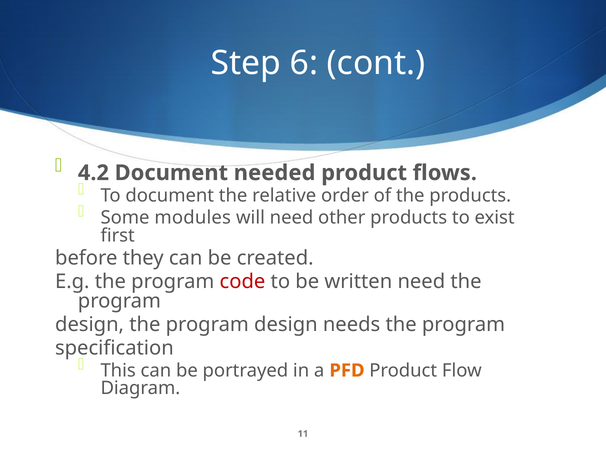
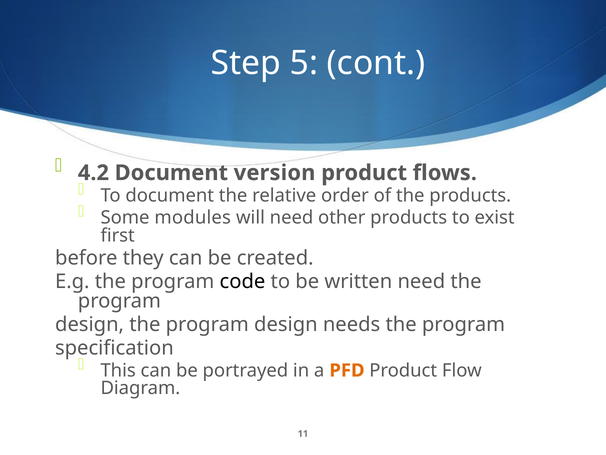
6: 6 -> 5
needed: needed -> version
code colour: red -> black
